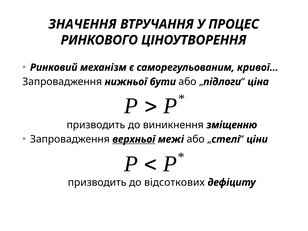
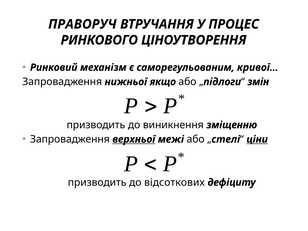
ЗНАЧЕННЯ: ЗНАЧЕННЯ -> ПРАВОРУЧ
бути: бути -> якщо
ціна: ціна -> змін
ціни underline: none -> present
